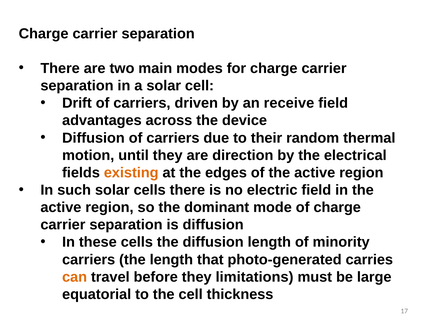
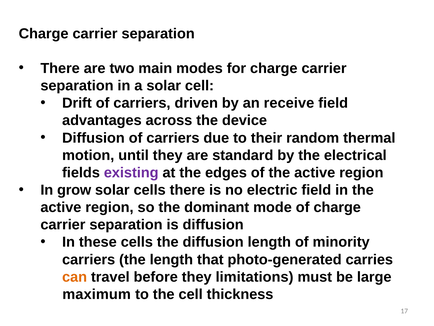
direction: direction -> standard
existing colour: orange -> purple
such: such -> grow
equatorial: equatorial -> maximum
